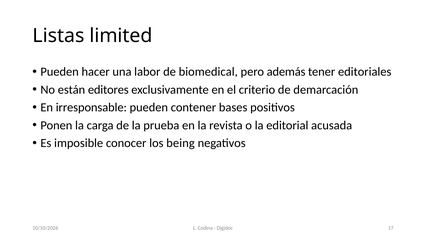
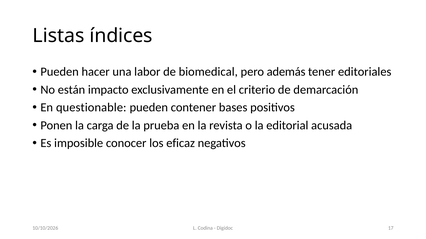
limited: limited -> índices
editores: editores -> impacto
irresponsable: irresponsable -> questionable
being: being -> eficaz
